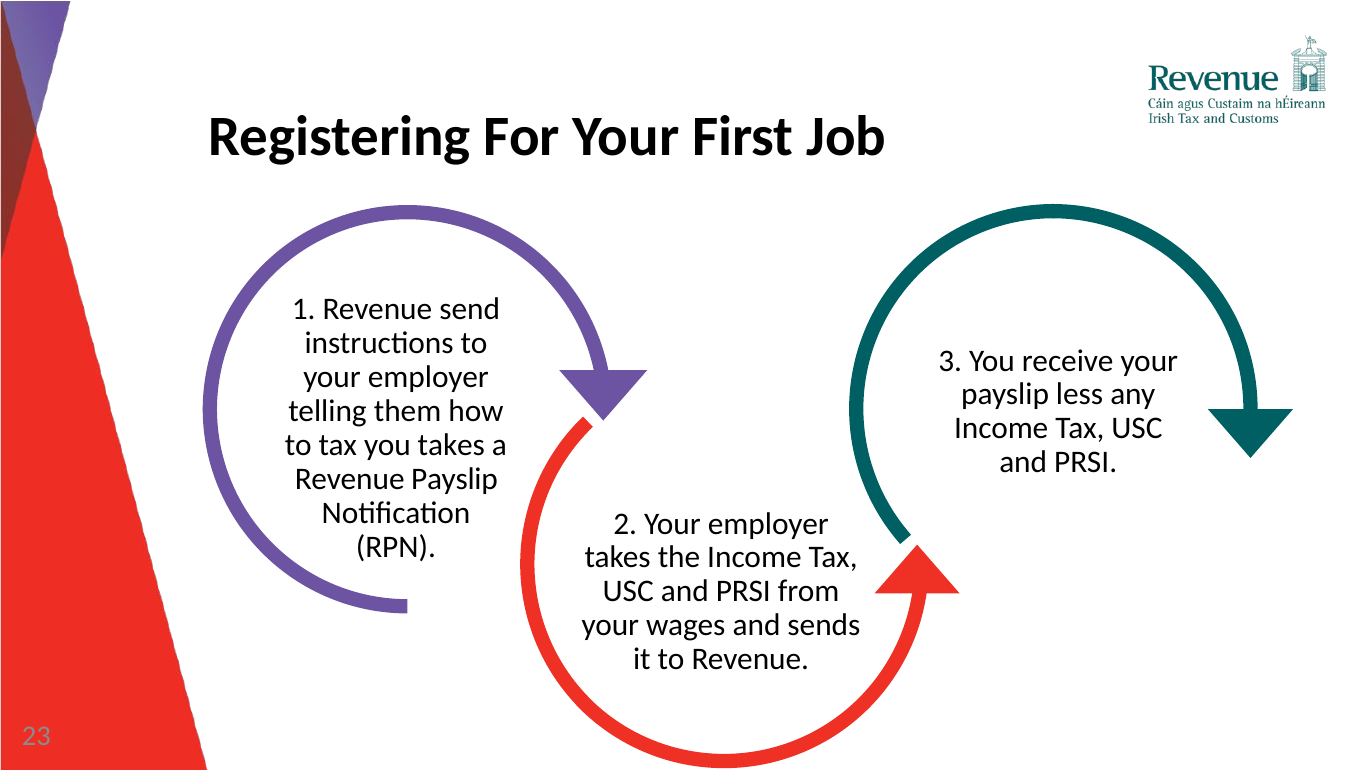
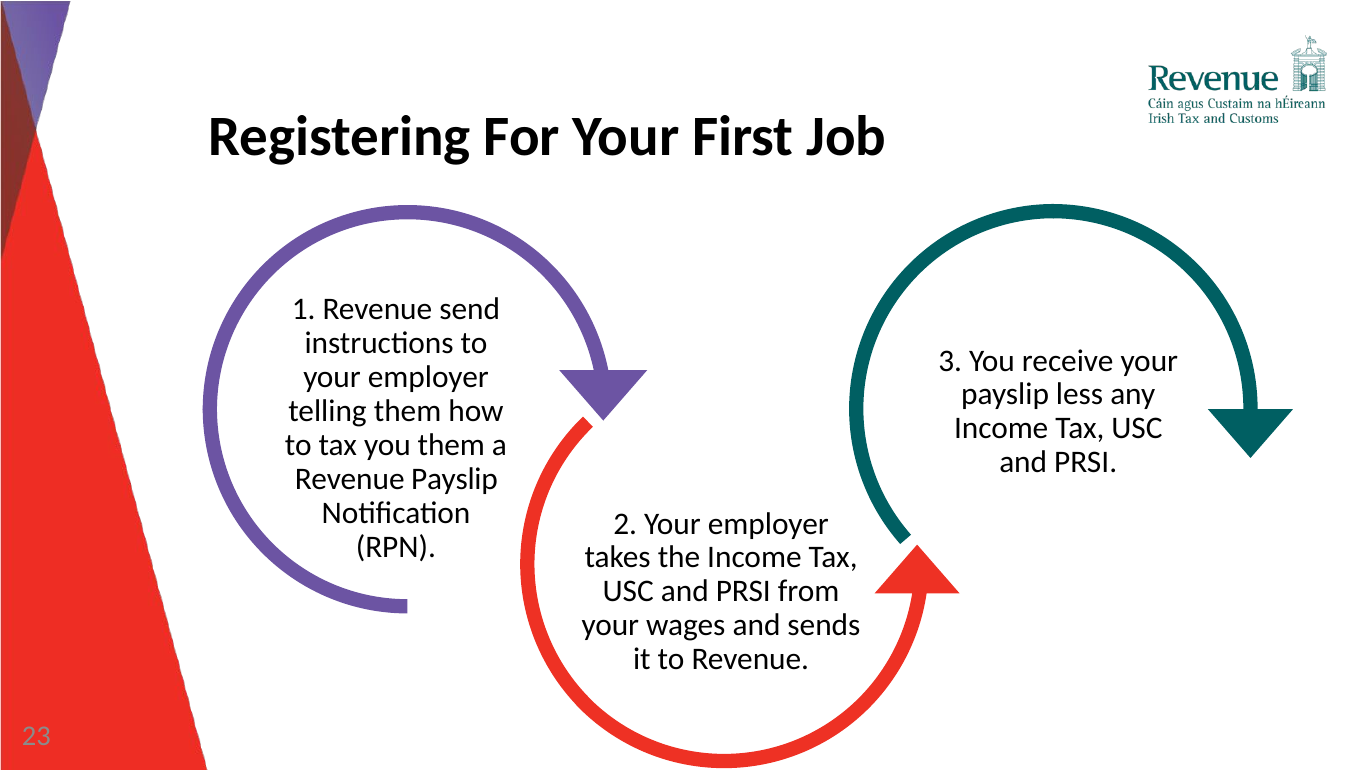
takes at (451, 445): takes -> them
